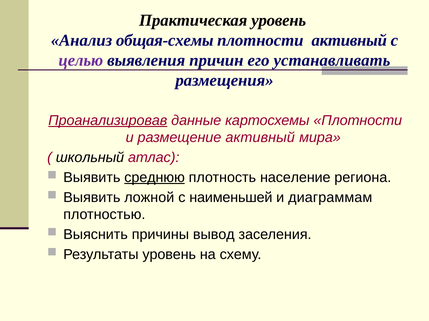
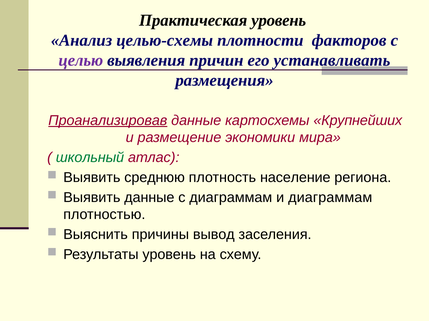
общая-схемы: общая-схемы -> целью-схемы
плотности активный: активный -> факторов
картосхемы Плотности: Плотности -> Крупнейших
размещение активный: активный -> экономики
школьный colour: black -> green
среднюю underline: present -> none
Выявить ложной: ложной -> данные
с наименьшей: наименьшей -> диаграммам
